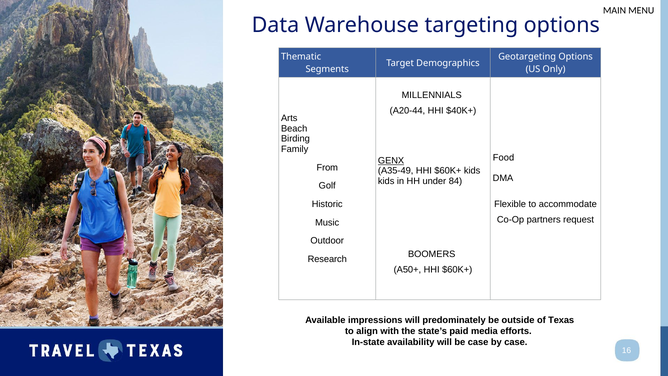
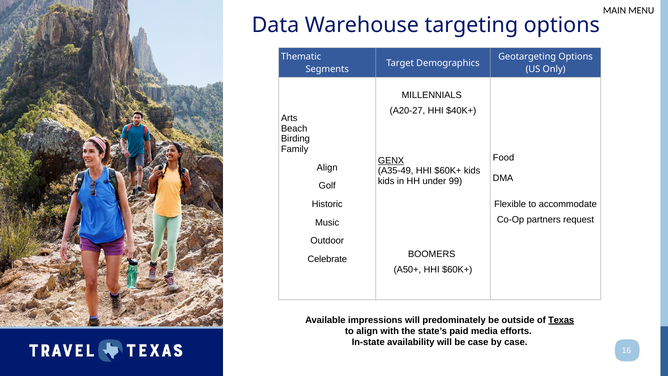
A20-44: A20-44 -> A20-27
From at (327, 167): From -> Align
84: 84 -> 99
Research: Research -> Celebrate
Texas underline: none -> present
